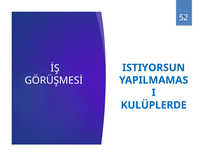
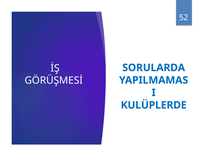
ISTIYORSUN: ISTIYORSUN -> SORULARDA
